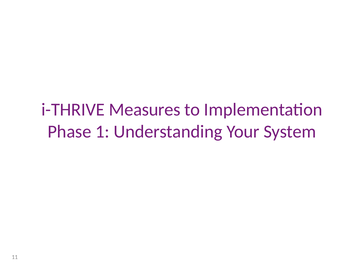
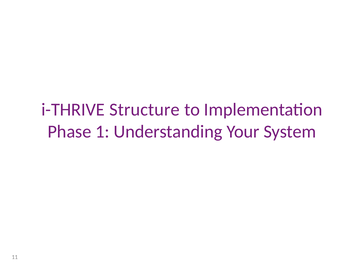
Measures: Measures -> Structure
